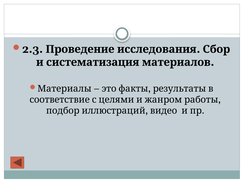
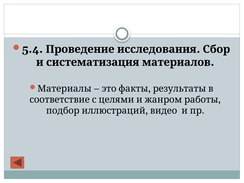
2.3: 2.3 -> 5.4
